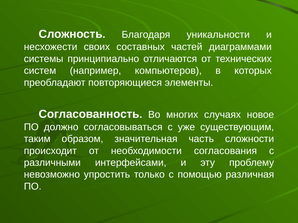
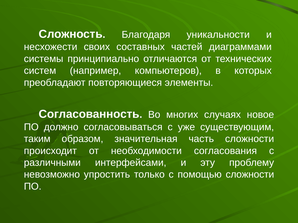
помощью различная: различная -> сложности
